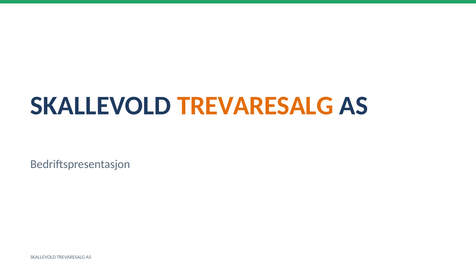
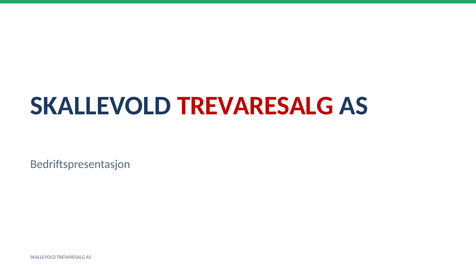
TREVARESALG at (255, 106) colour: orange -> red
